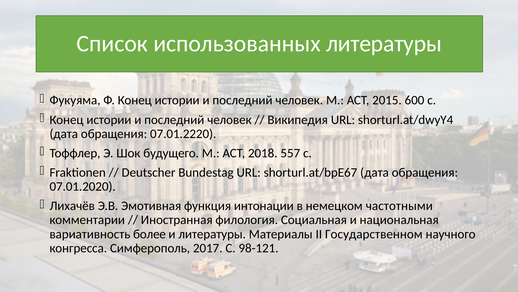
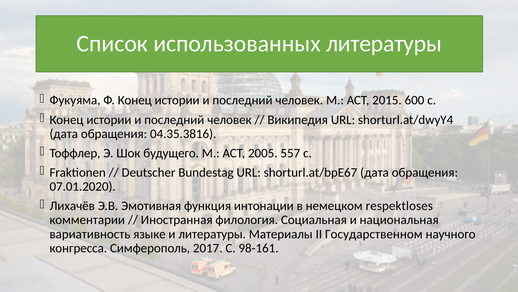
07.01.2220: 07.01.2220 -> 04.35.3816
2018: 2018 -> 2005
частотными: частотными -> respektloses
более: более -> языке
98-121: 98-121 -> 98-161
